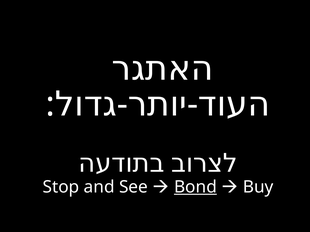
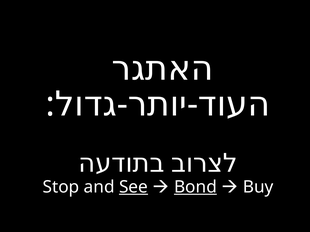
See underline: none -> present
